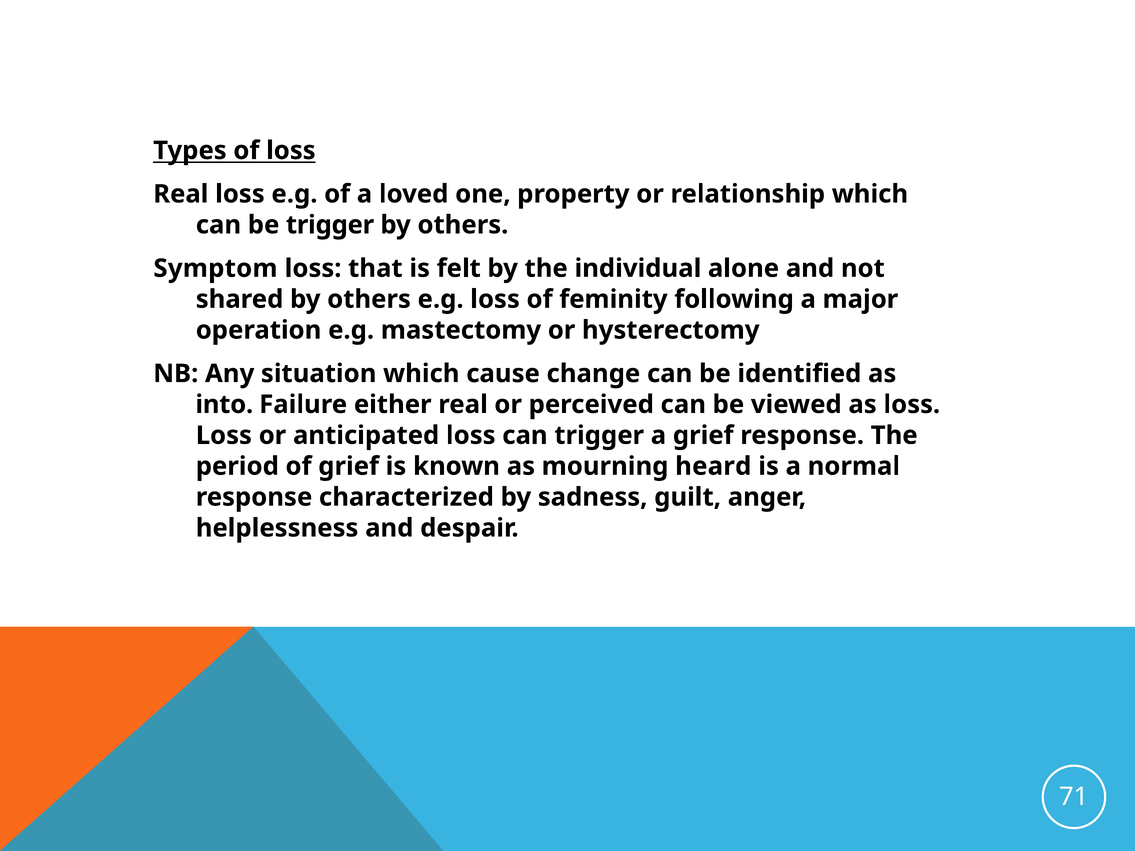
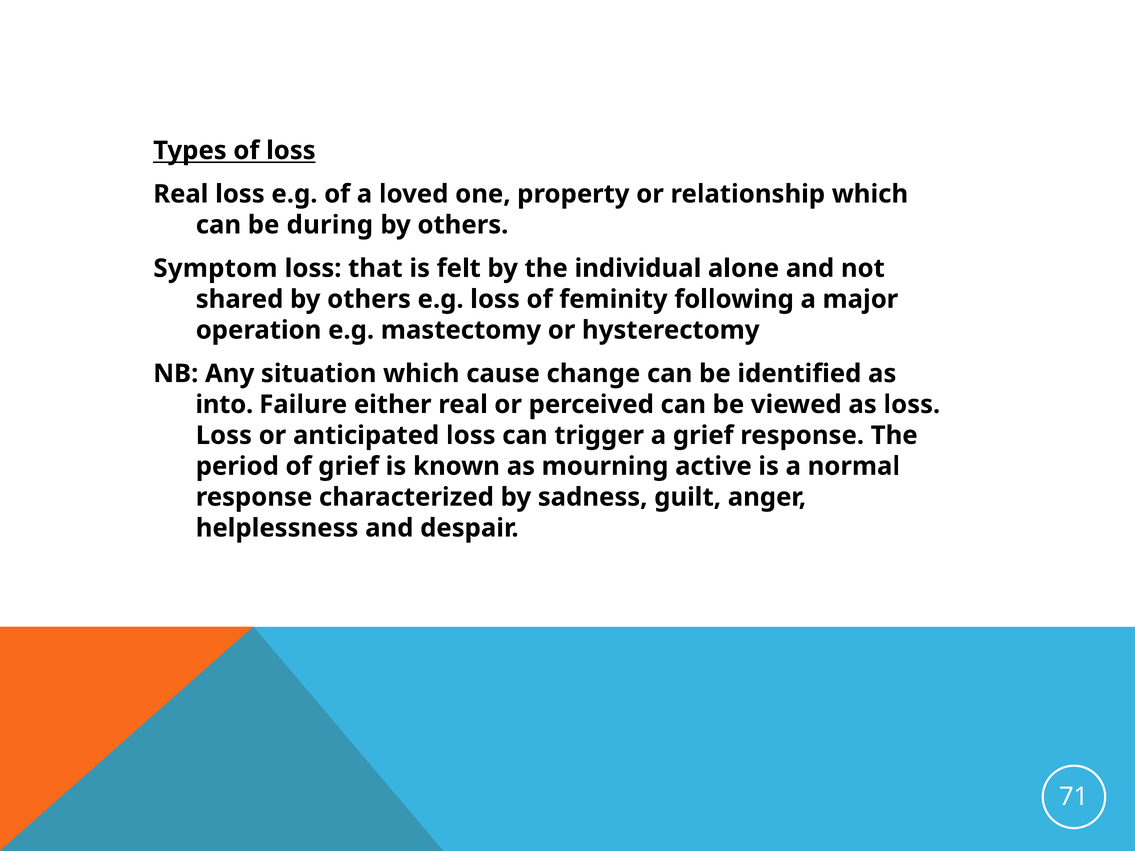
be trigger: trigger -> during
heard: heard -> active
